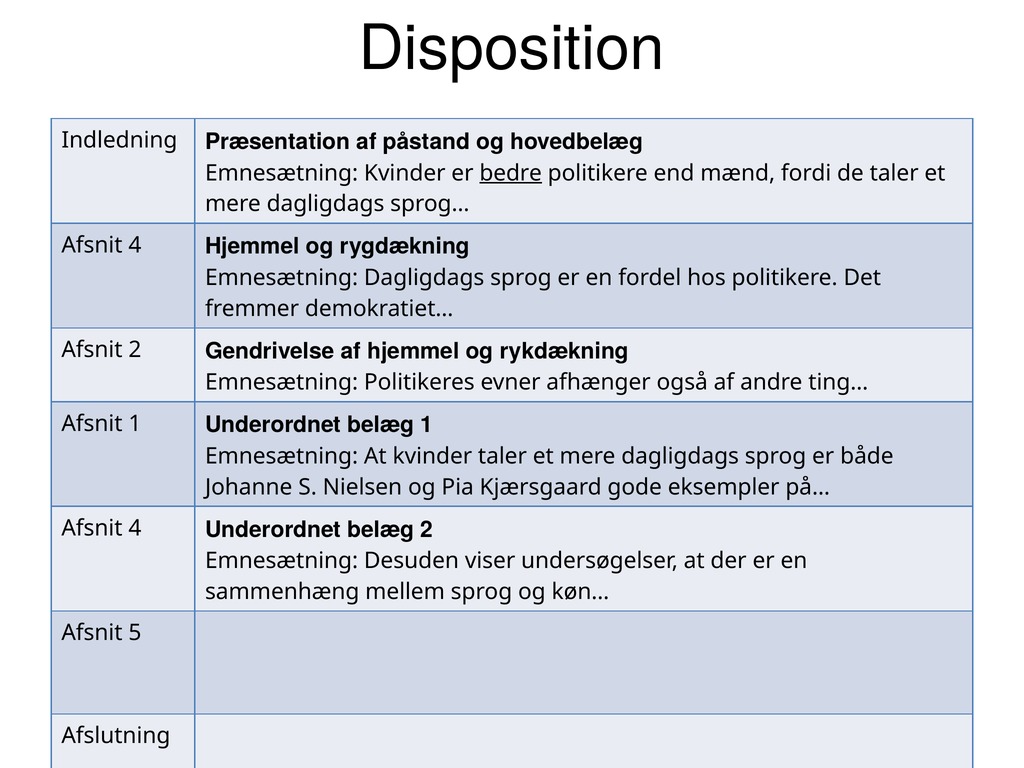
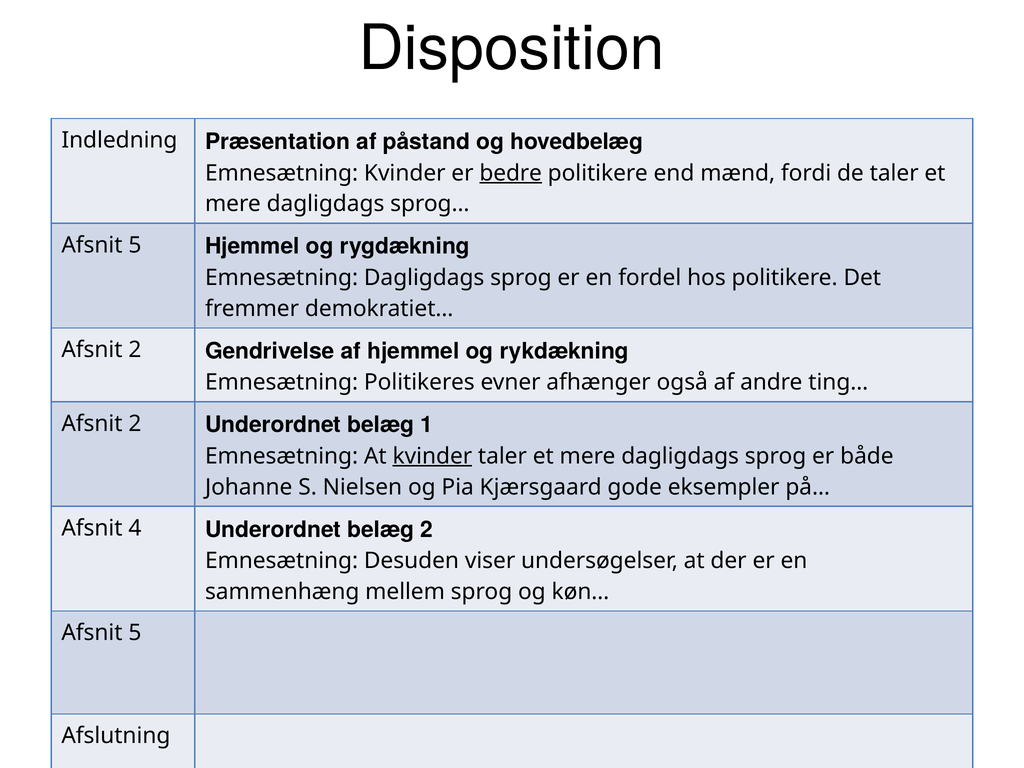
4 at (135, 245): 4 -> 5
1 at (135, 424): 1 -> 2
kvinder at (432, 456) underline: none -> present
